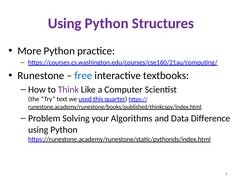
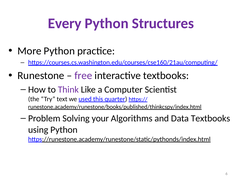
Using at (65, 23): Using -> Every
free colour: blue -> purple
Data Difference: Difference -> Textbooks
